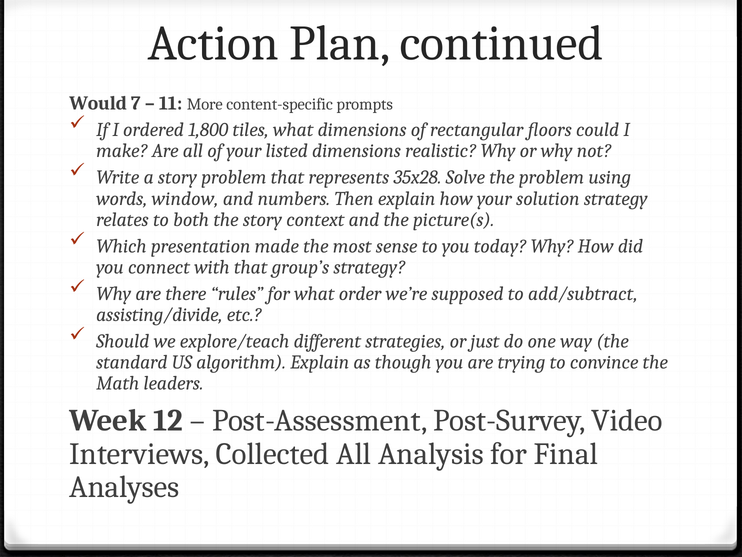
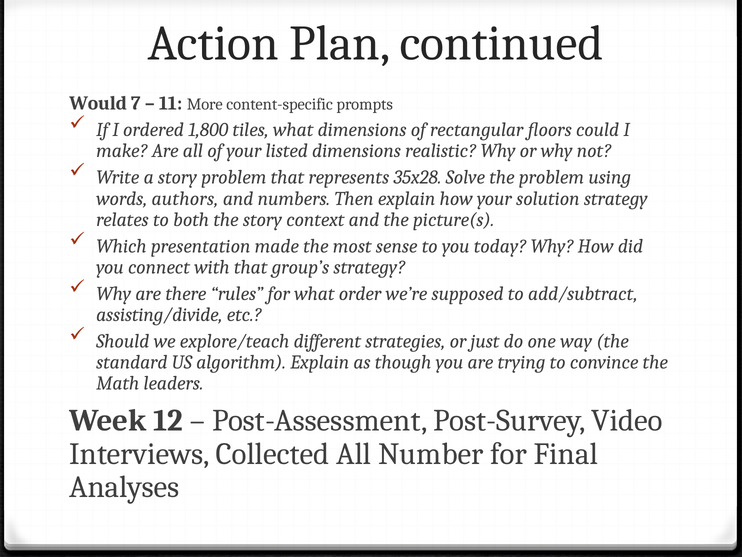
window: window -> authors
Analysis: Analysis -> Number
